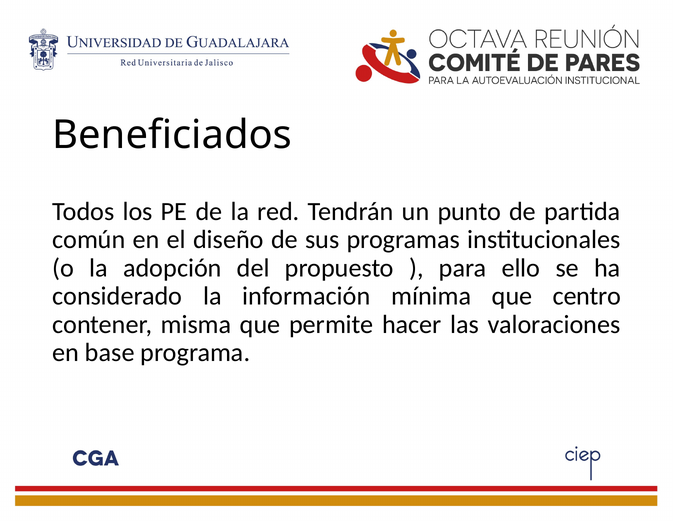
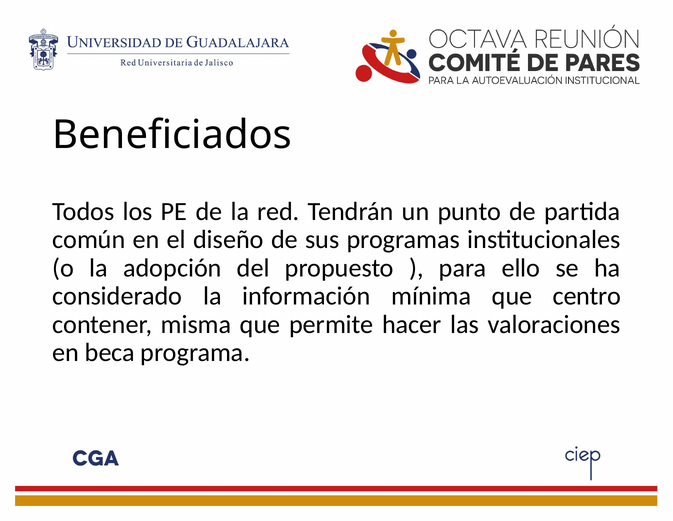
base: base -> beca
